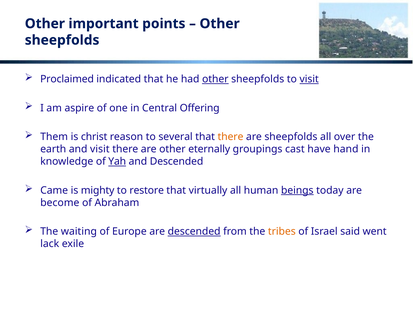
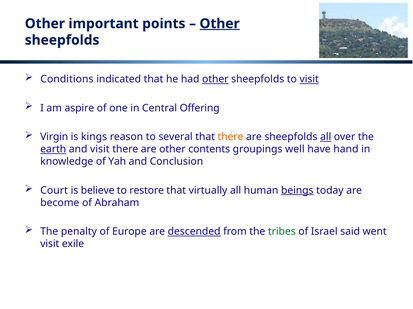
Other at (220, 24) underline: none -> present
Proclaimed: Proclaimed -> Conditions
Them: Them -> Virgin
christ: christ -> kings
all at (326, 137) underline: none -> present
earth underline: none -> present
eternally: eternally -> contents
cast: cast -> well
Yah underline: present -> none
and Descended: Descended -> Conclusion
Came: Came -> Court
mighty: mighty -> believe
waiting: waiting -> penalty
tribes colour: orange -> green
lack at (50, 244): lack -> visit
